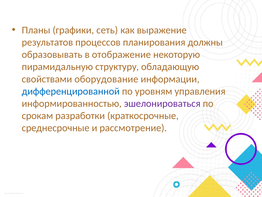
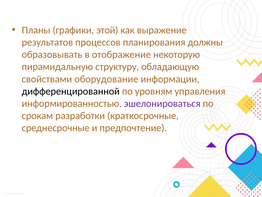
сеть: сеть -> этой
дифференцированной colour: blue -> black
рассмотрение: рассмотрение -> предпочтение
